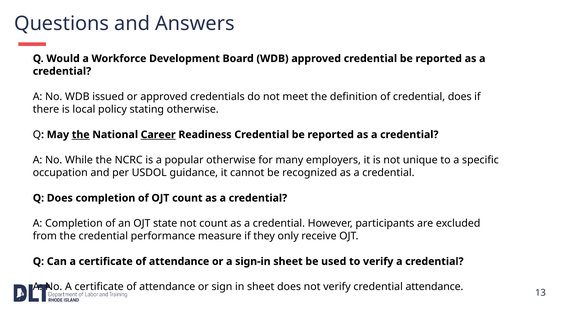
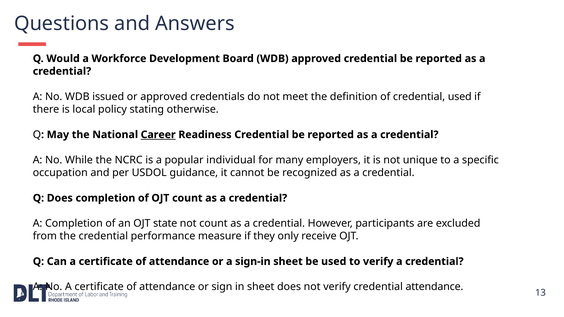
credential does: does -> used
the at (81, 135) underline: present -> none
popular otherwise: otherwise -> individual
